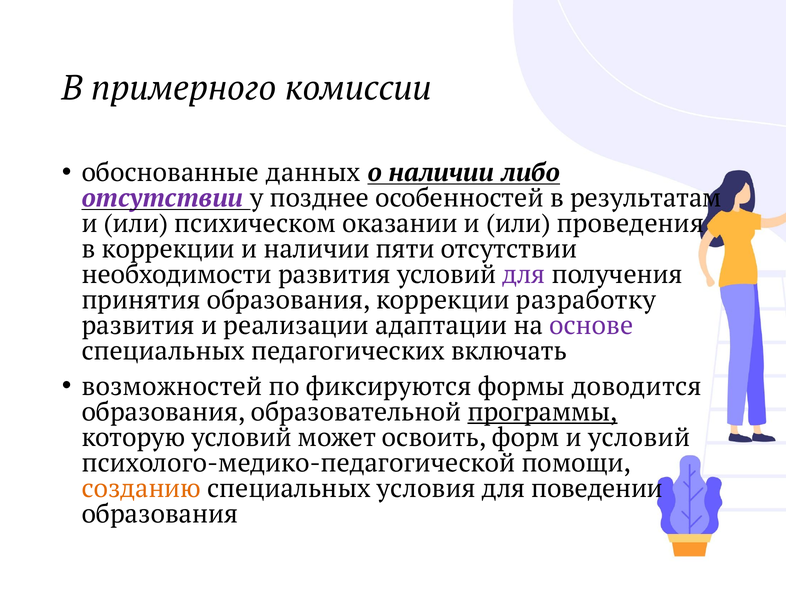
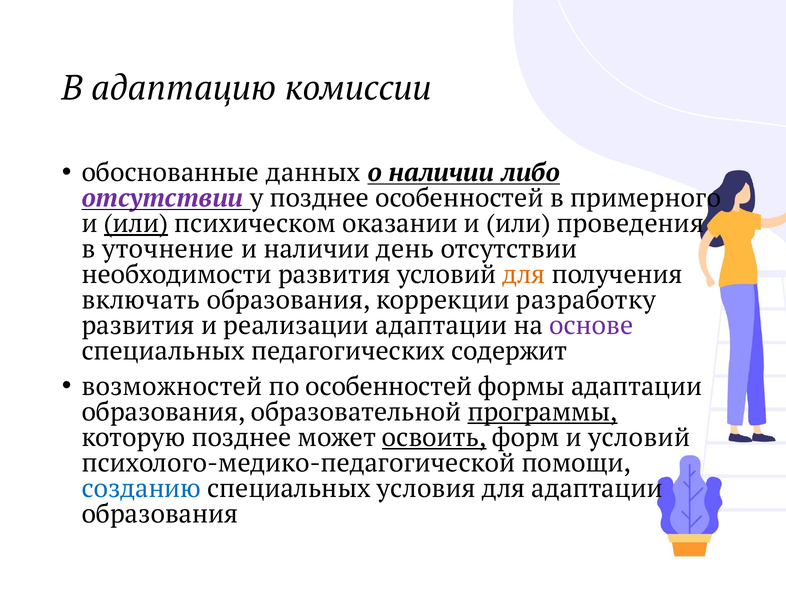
примерного: примерного -> адаптацию
результатам: результатам -> примерного
или at (136, 223) underline: none -> present
в коррекции: коррекции -> уточнение
пяти: пяти -> день
для at (524, 274) colour: purple -> orange
принятия: принятия -> включать
включать: включать -> содержит
по фиксируются: фиксируются -> особенностей
формы доводится: доводится -> адаптации
которую условий: условий -> позднее
освоить underline: none -> present
созданию colour: orange -> blue
для поведении: поведении -> адаптации
